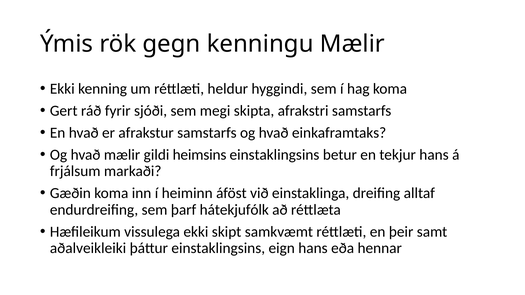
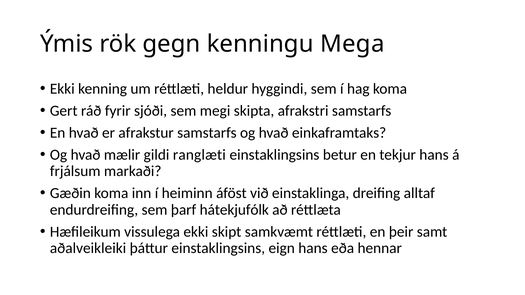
kenningu Mælir: Mælir -> Mega
heimsins: heimsins -> ranglæti
